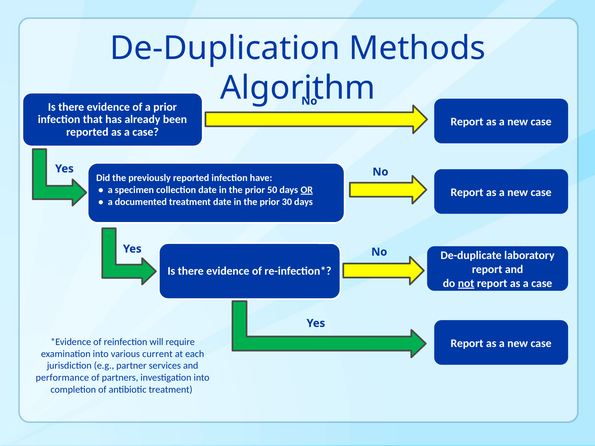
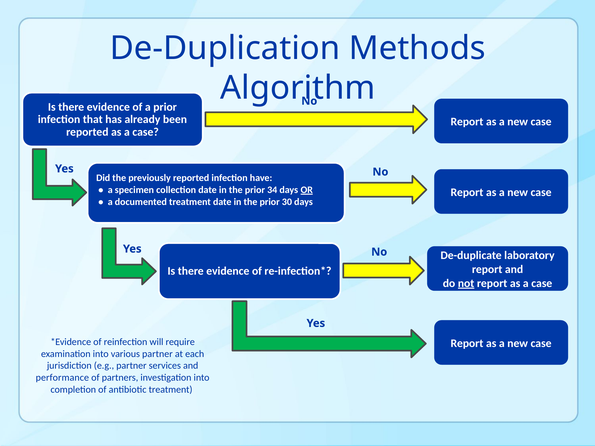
50: 50 -> 34
various current: current -> partner
